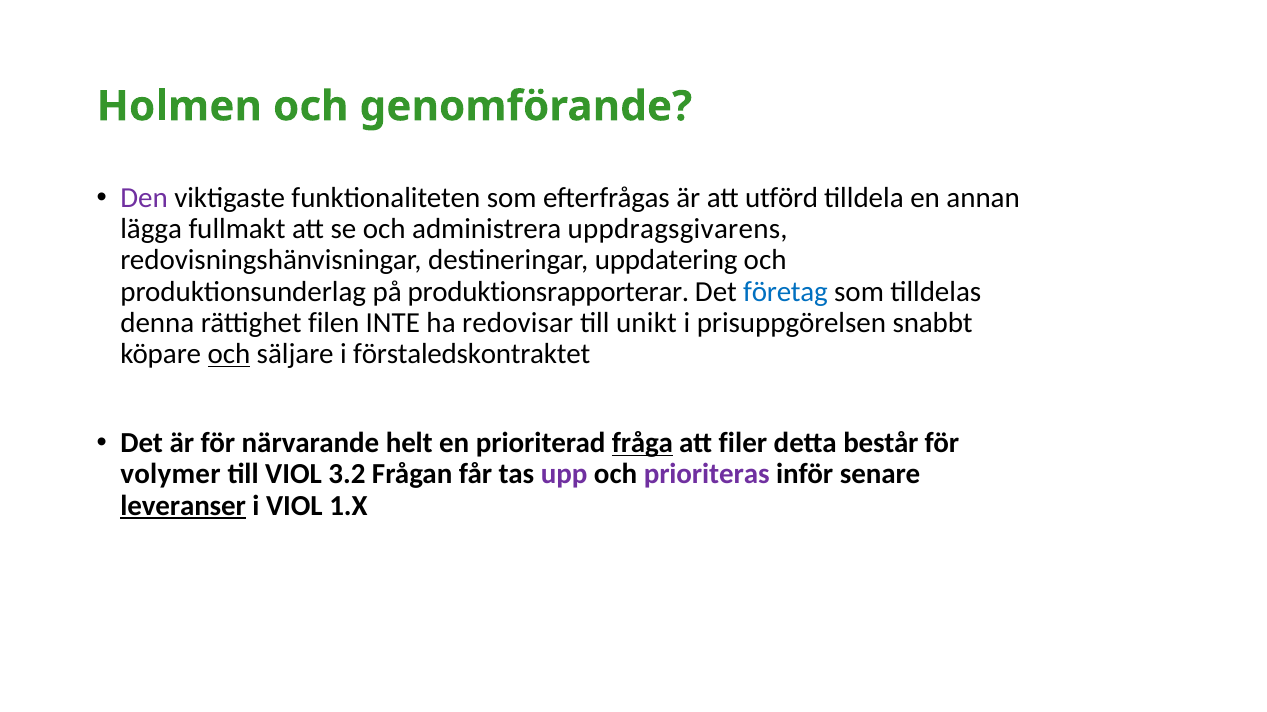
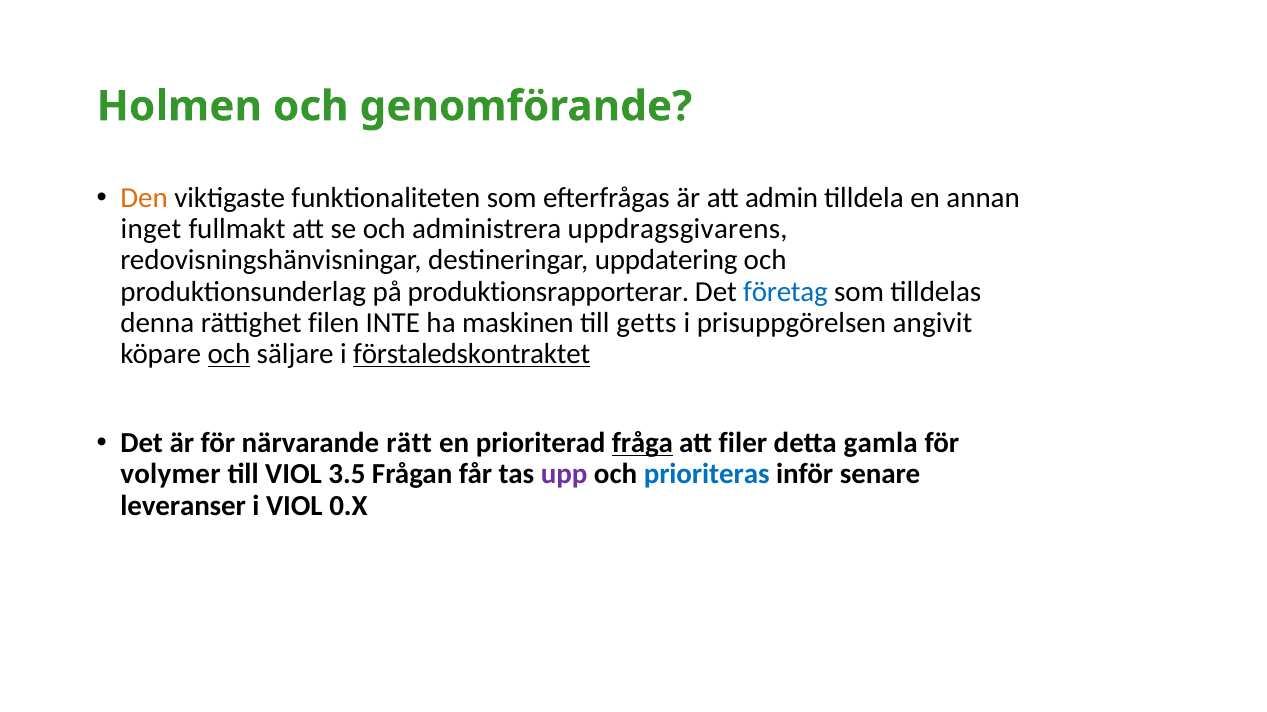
Den colour: purple -> orange
utförd: utförd -> admin
lägga: lägga -> inget
redovisar: redovisar -> maskinen
unikt: unikt -> getts
snabbt: snabbt -> angivit
förstaledskontraktet underline: none -> present
helt: helt -> rätt
består: består -> gamla
3.2: 3.2 -> 3.5
prioriteras colour: purple -> blue
leveranser underline: present -> none
1.X: 1.X -> 0.X
